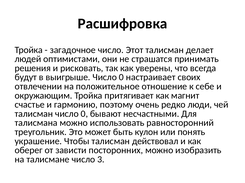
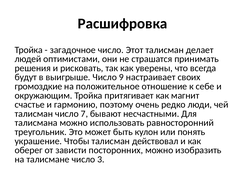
выигрыше Число 0: 0 -> 9
отвлечении: отвлечении -> громоздкие
талисман число 0: 0 -> 7
